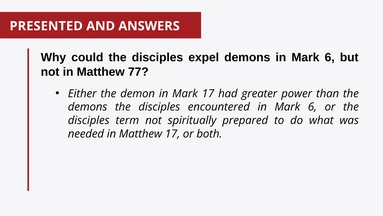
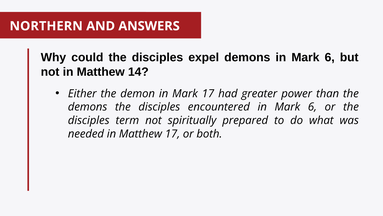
PRESENTED: PRESENTED -> NORTHERN
77: 77 -> 14
